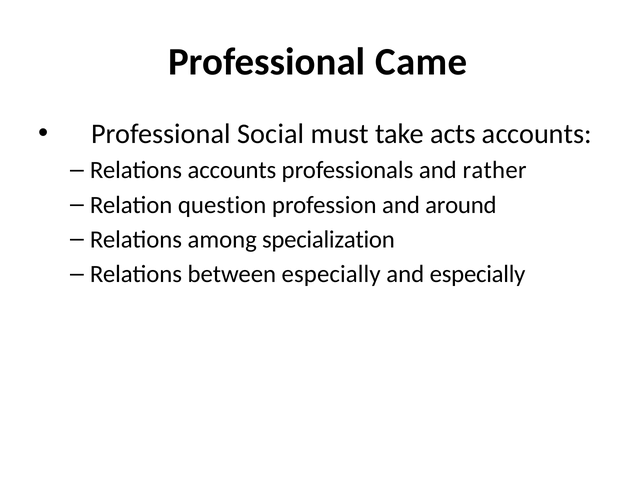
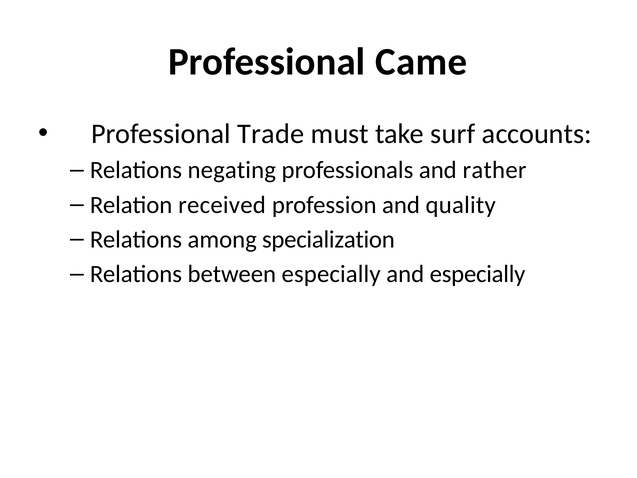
Social: Social -> Trade
acts: acts -> surf
Relations accounts: accounts -> negating
question: question -> received
around: around -> quality
